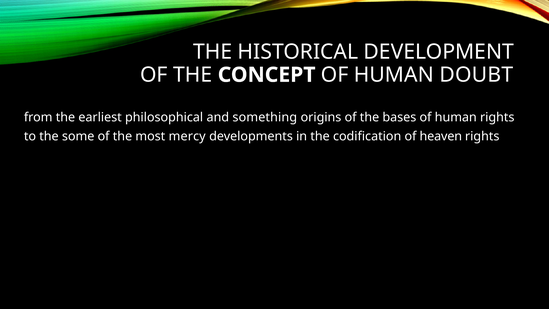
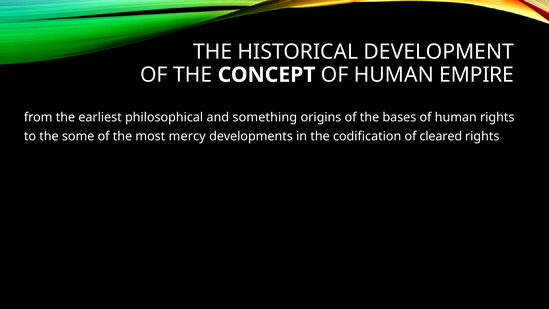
DOUBT: DOUBT -> EMPIRE
heaven: heaven -> cleared
